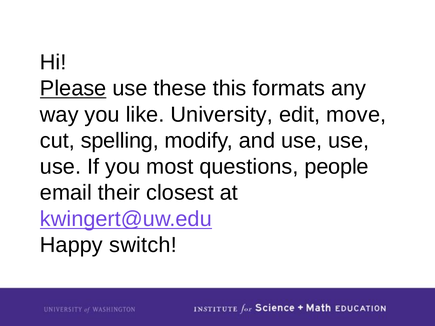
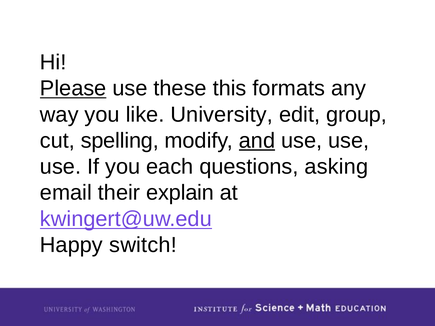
move: move -> group
and underline: none -> present
most: most -> each
people: people -> asking
closest: closest -> explain
